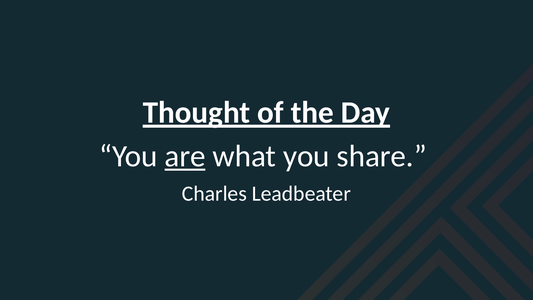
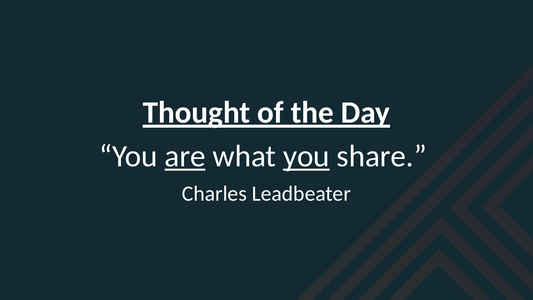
you at (306, 156) underline: none -> present
